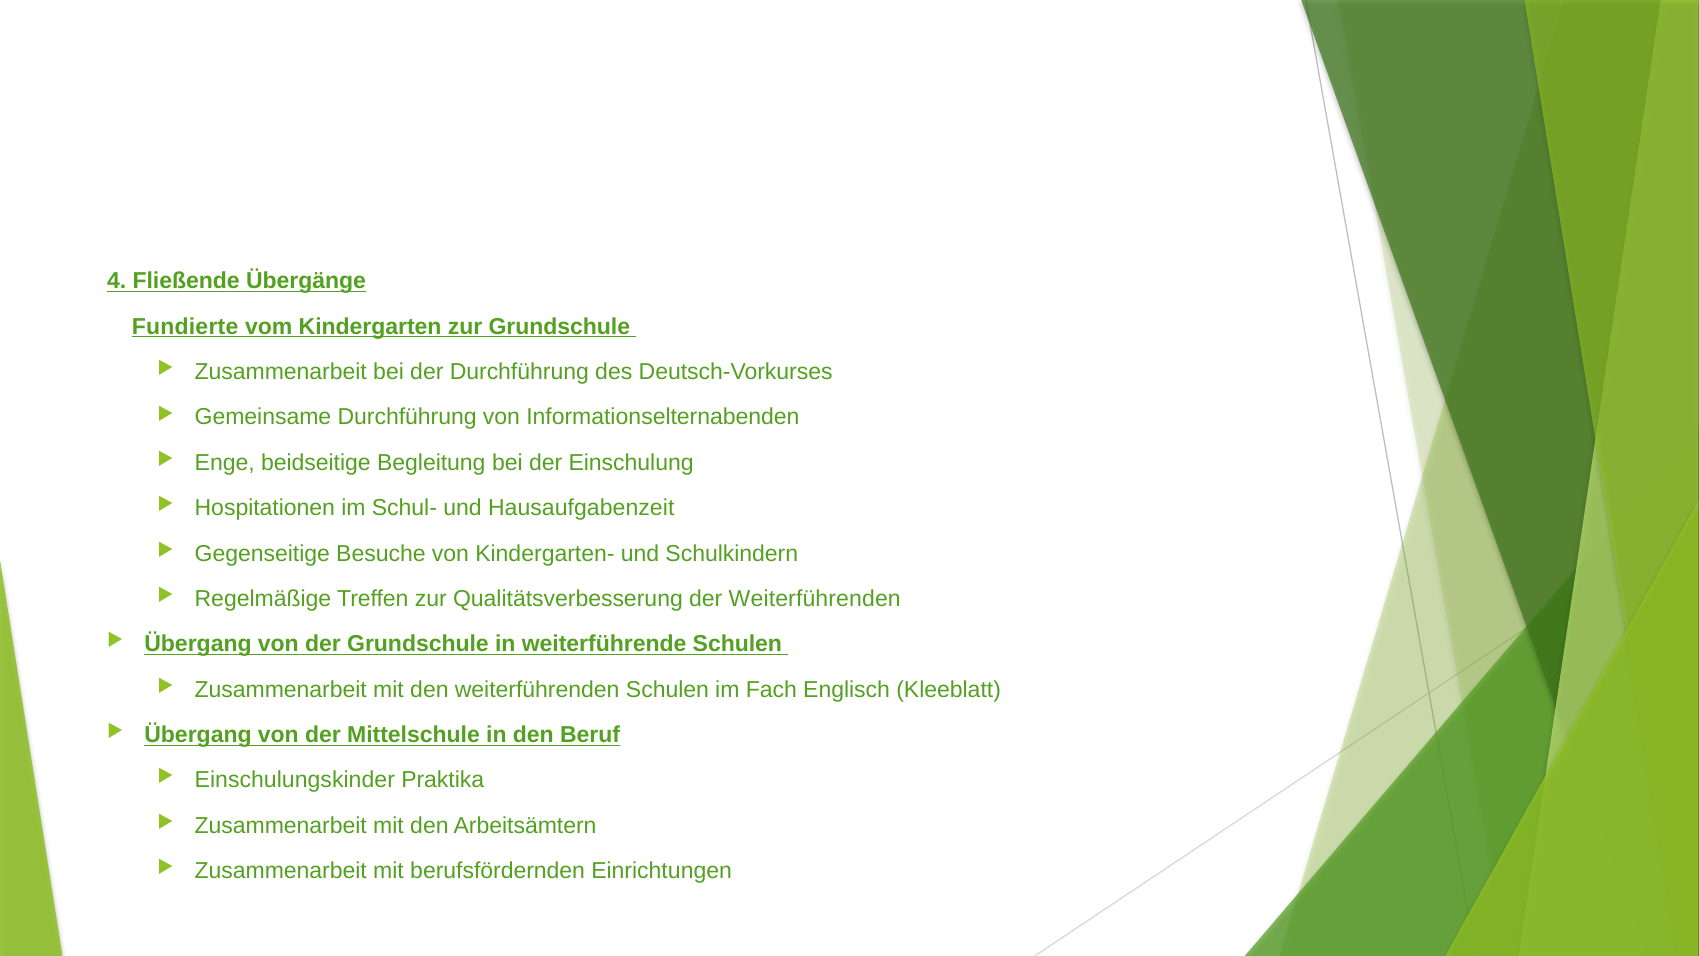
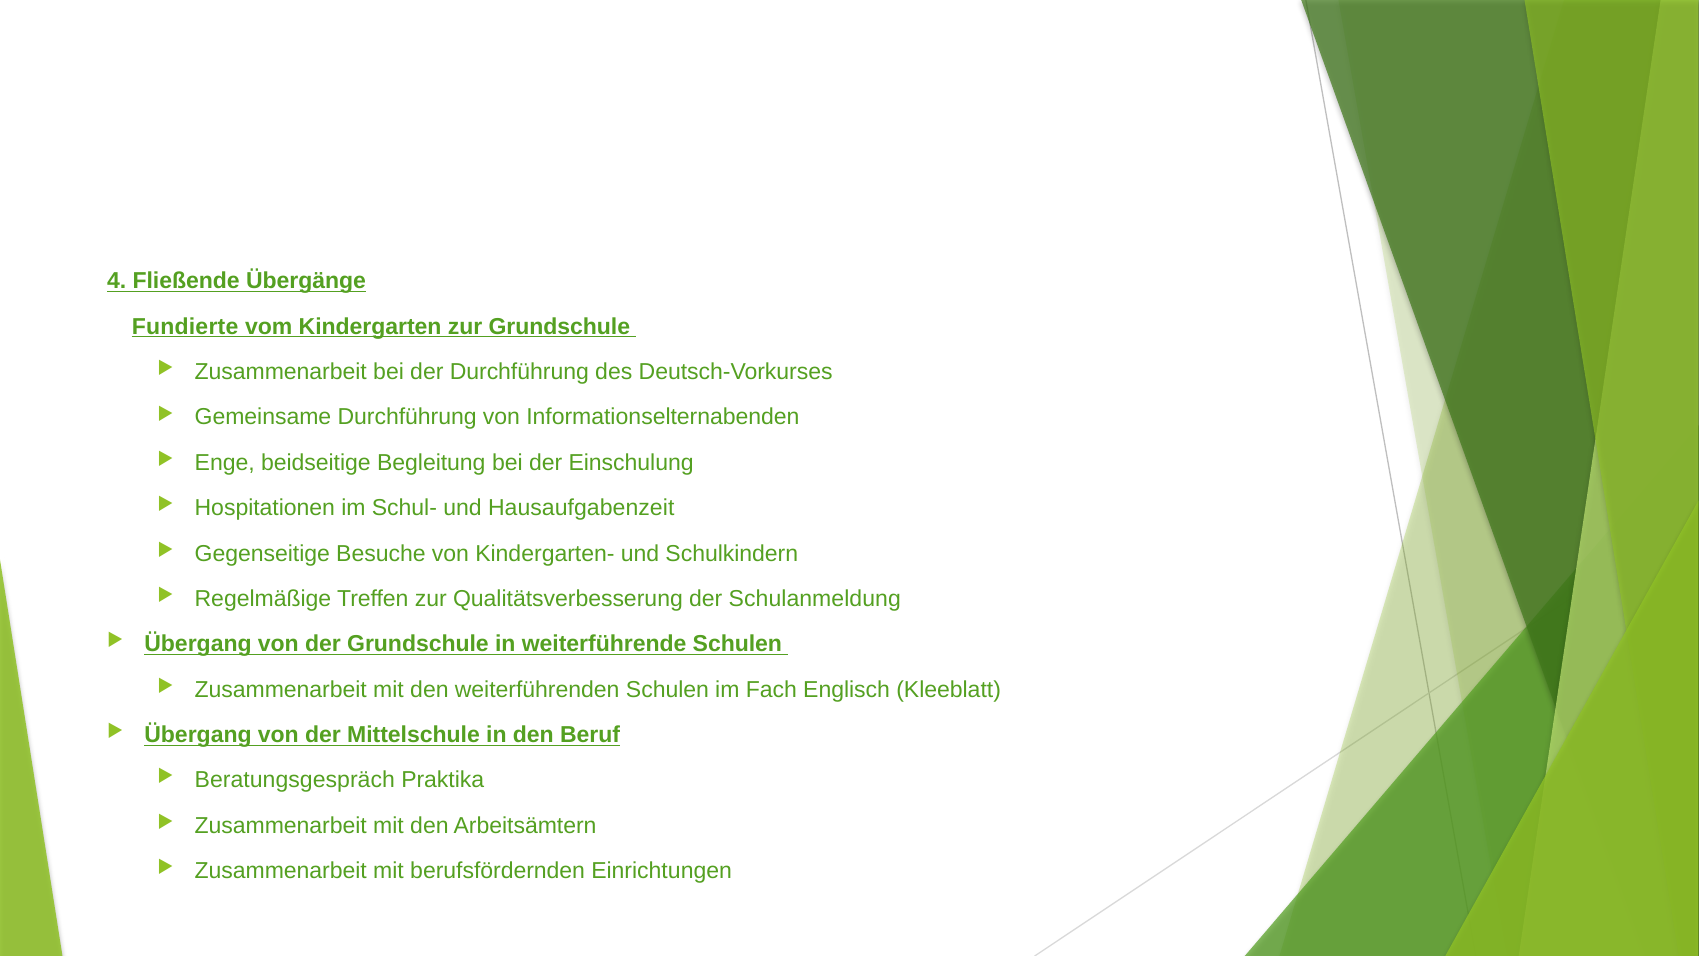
der Weiterführenden: Weiterführenden -> Schulanmeldung
Einschulungskinder: Einschulungskinder -> Beratungsgespräch
